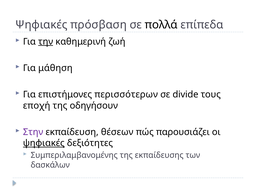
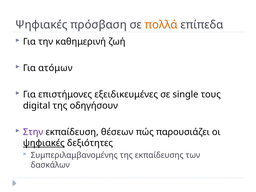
πολλά colour: black -> orange
την underline: present -> none
μάθηση: μάθηση -> ατόμων
περισσότερων: περισσότερων -> εξειδικευμένες
divide: divide -> single
εποχή: εποχή -> digital
